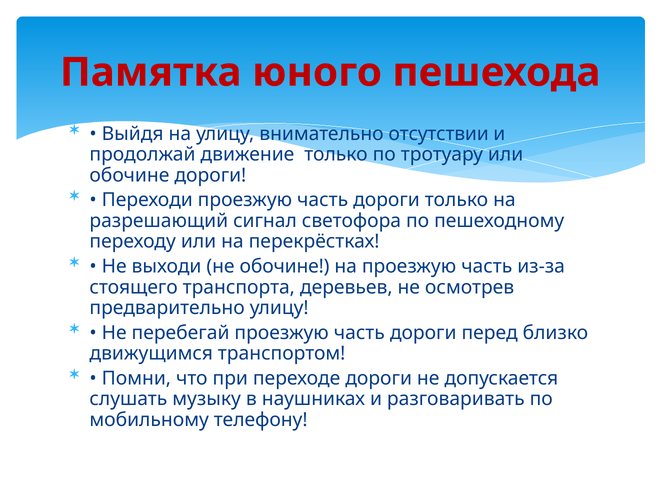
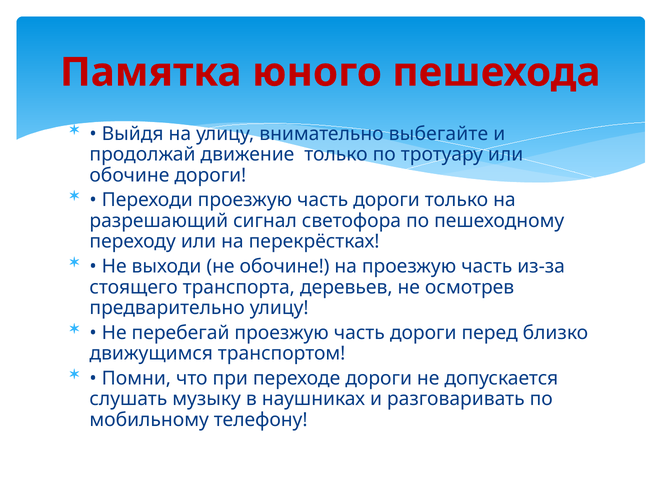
отсутствии: отсутствии -> выбегайте
